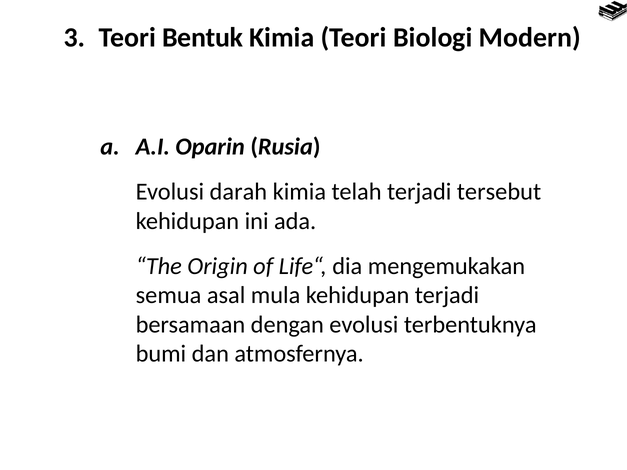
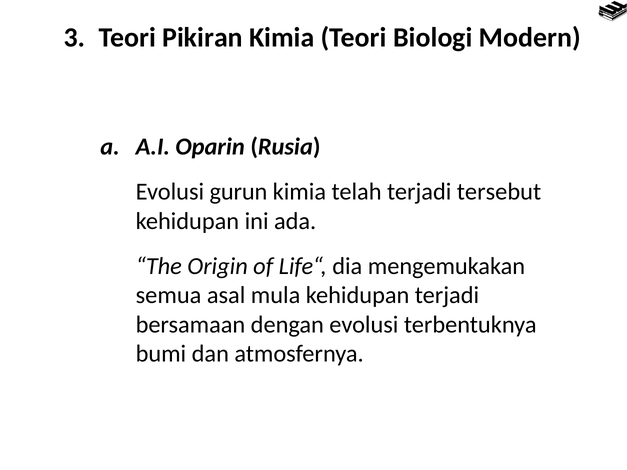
Bentuk: Bentuk -> Pikiran
darah: darah -> gurun
